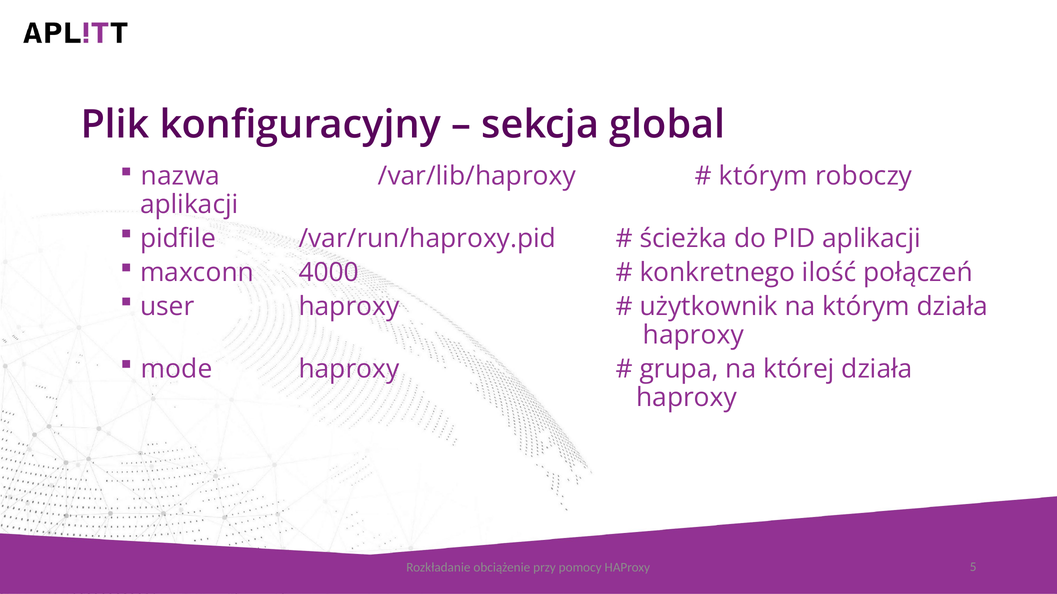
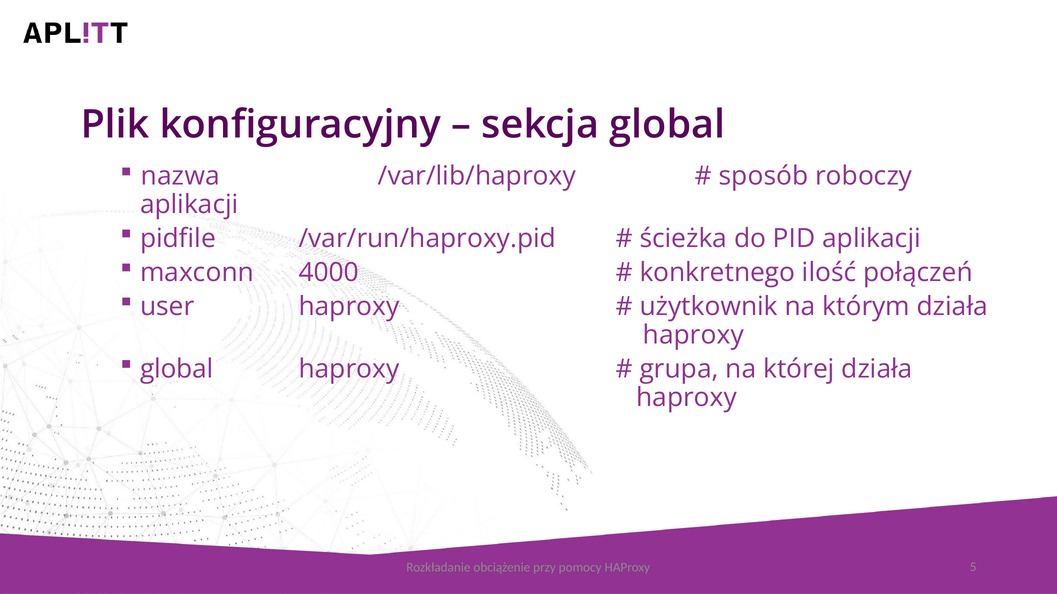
którym at (763, 176): którym -> sposób
mode at (177, 369): mode -> global
